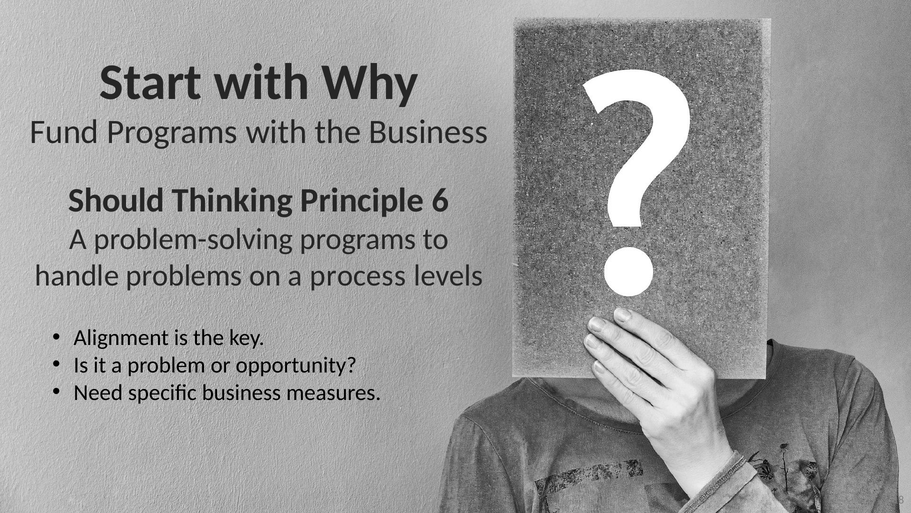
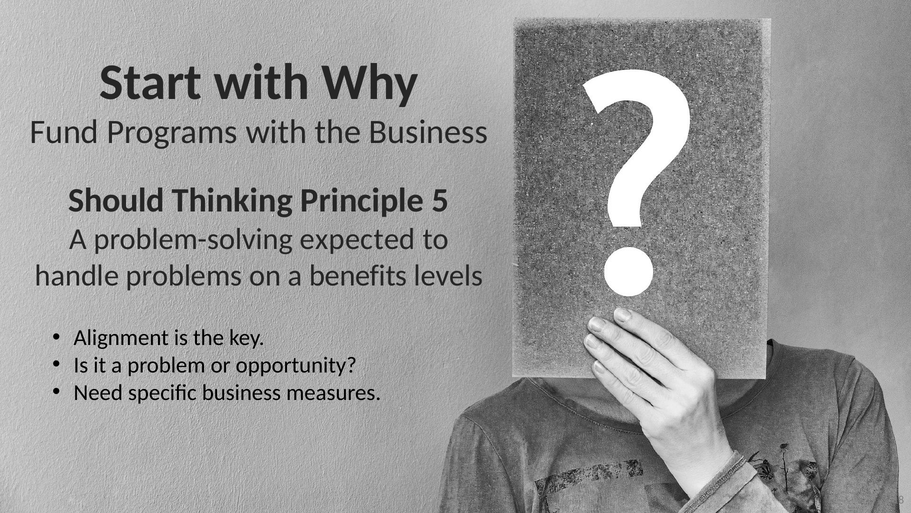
6: 6 -> 5
problem-solving programs: programs -> expected
process: process -> benefits
